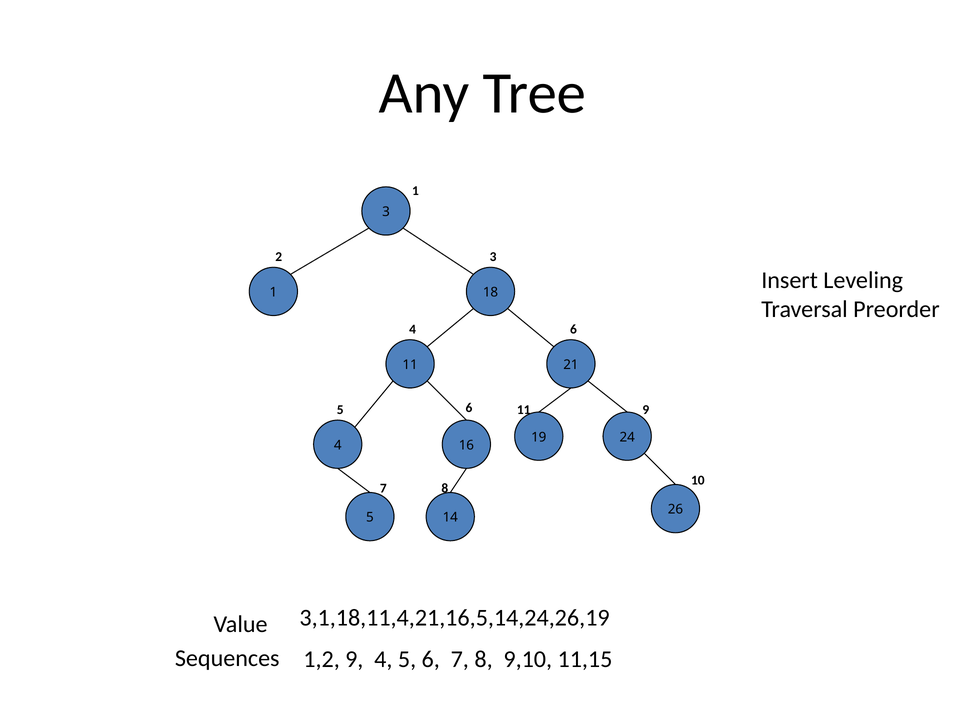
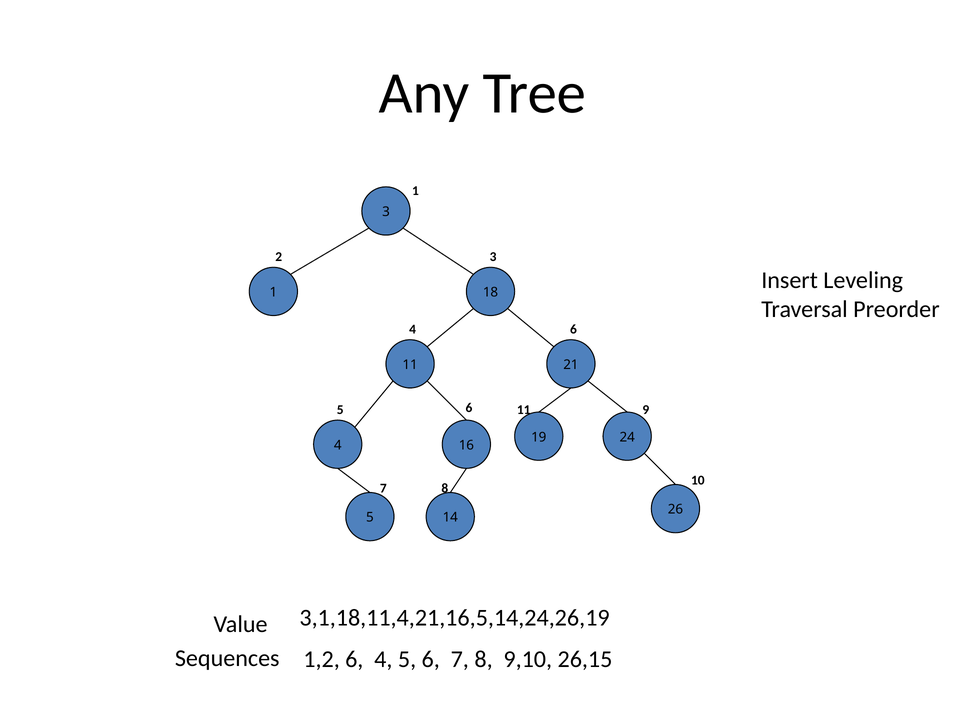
1,2 9: 9 -> 6
11,15: 11,15 -> 26,15
